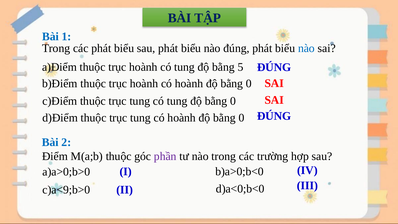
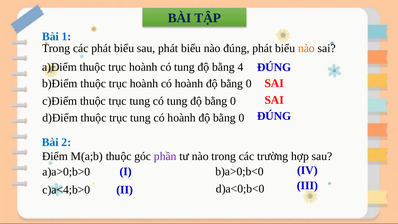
nào at (306, 48) colour: blue -> orange
5: 5 -> 4
c)a<9;b>0: c)a<9;b>0 -> c)a<4;b>0
